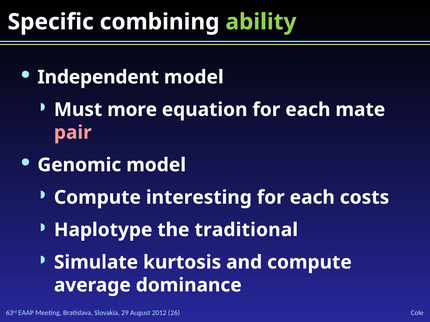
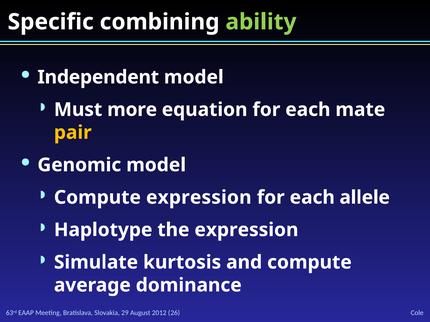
pair colour: pink -> yellow
Compute interesting: interesting -> expression
costs: costs -> allele
the traditional: traditional -> expression
